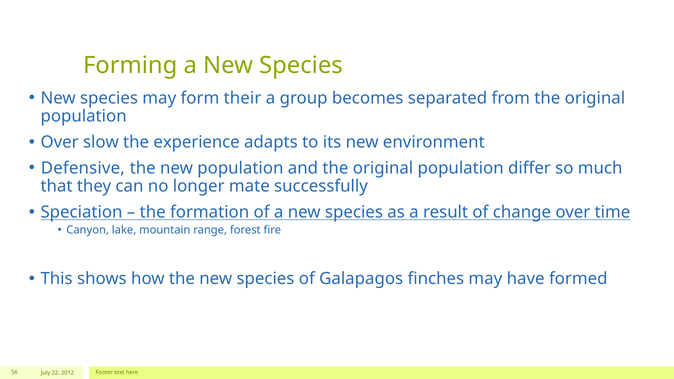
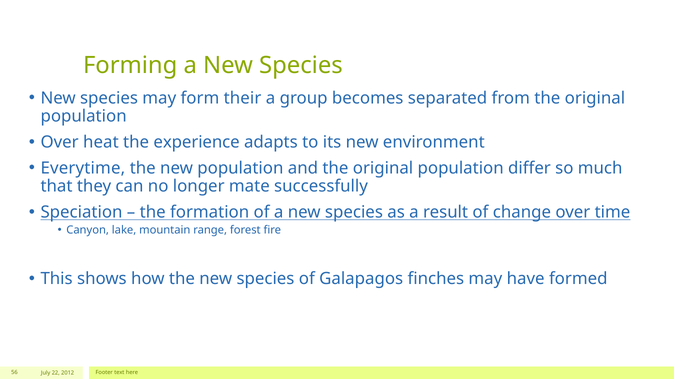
slow: slow -> heat
Defensive: Defensive -> Everytime
